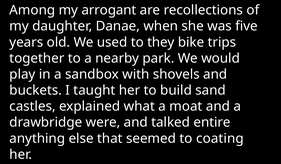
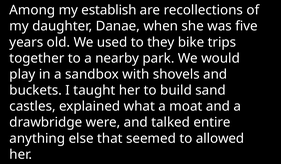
arrogant: arrogant -> establish
coating: coating -> allowed
